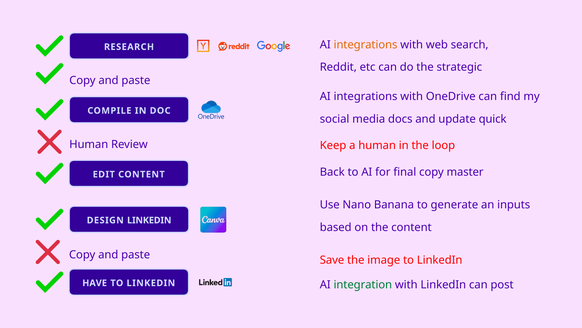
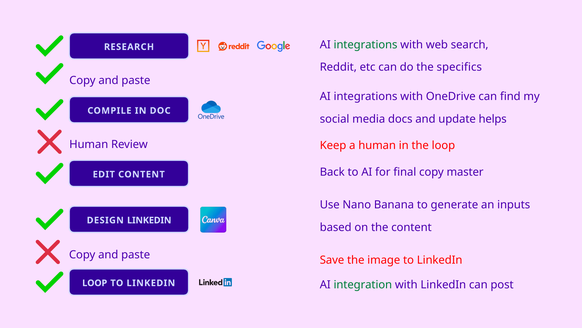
integrations at (366, 45) colour: orange -> green
strategic: strategic -> specifics
quick: quick -> helps
HAVE at (95, 283): HAVE -> LOOP
